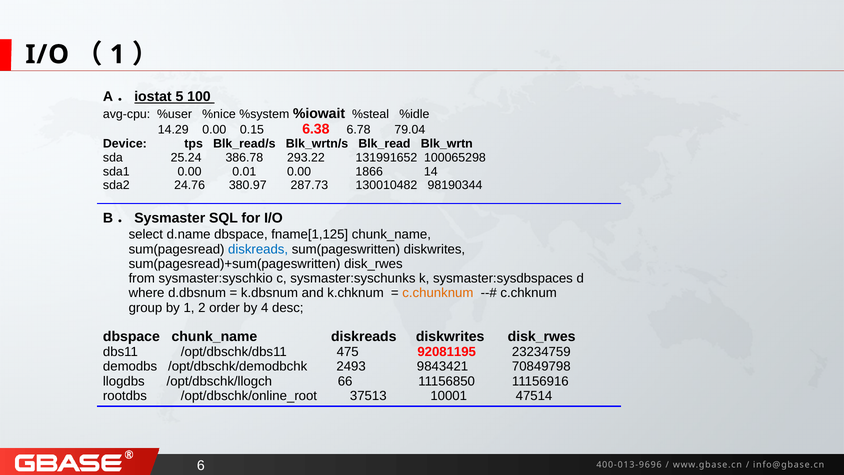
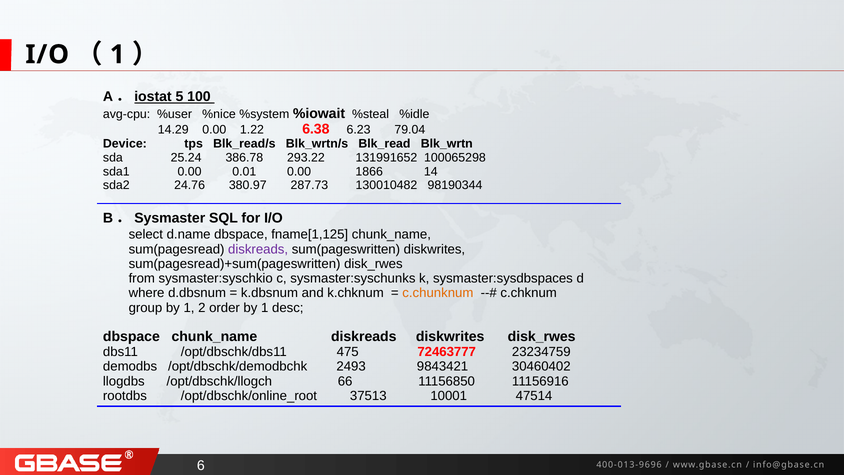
0.15: 0.15 -> 1.22
6.78: 6.78 -> 6.23
diskreads at (258, 249) colour: blue -> purple
order by 4: 4 -> 1
92081195: 92081195 -> 72463777
70849798: 70849798 -> 30460402
